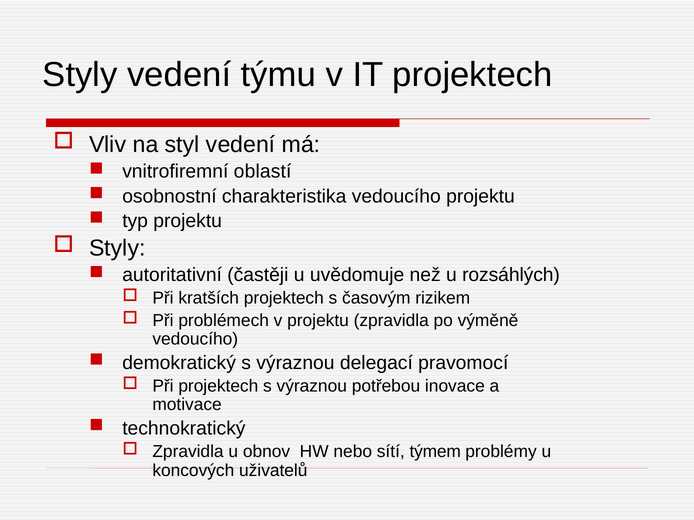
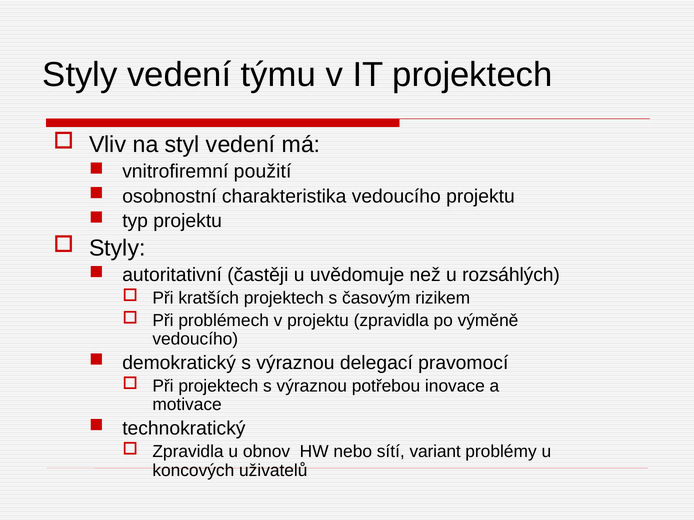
oblastí: oblastí -> použití
týmem: týmem -> variant
